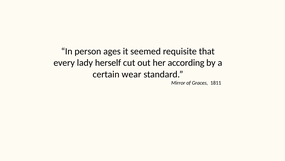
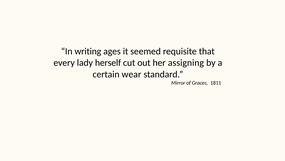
person: person -> writing
according: according -> assigning
